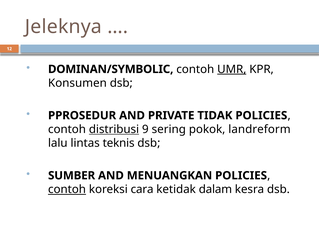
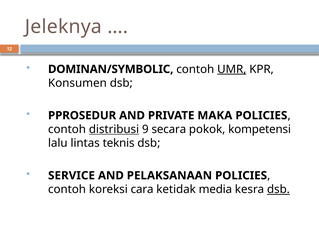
TIDAK: TIDAK -> MAKA
sering: sering -> secara
landreform: landreform -> kompetensi
SUMBER: SUMBER -> SERVICE
MENUANGKAN: MENUANGKAN -> PELAKSANAAN
contoh at (67, 190) underline: present -> none
dalam: dalam -> media
dsb at (278, 190) underline: none -> present
